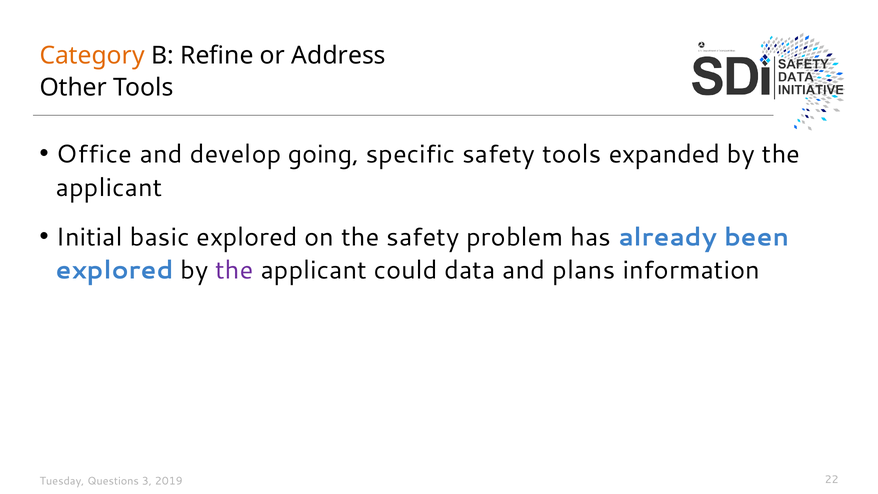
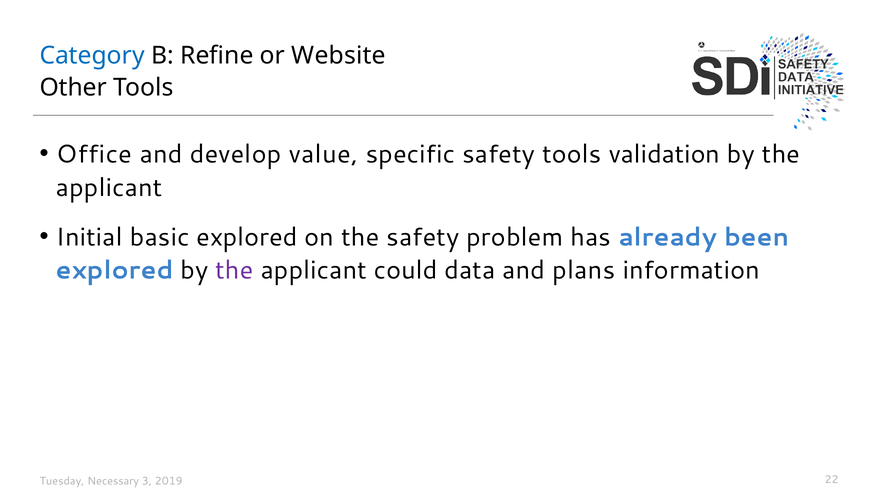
Category colour: orange -> blue
Address: Address -> Website
going: going -> value
expanded: expanded -> validation
Questions: Questions -> Necessary
